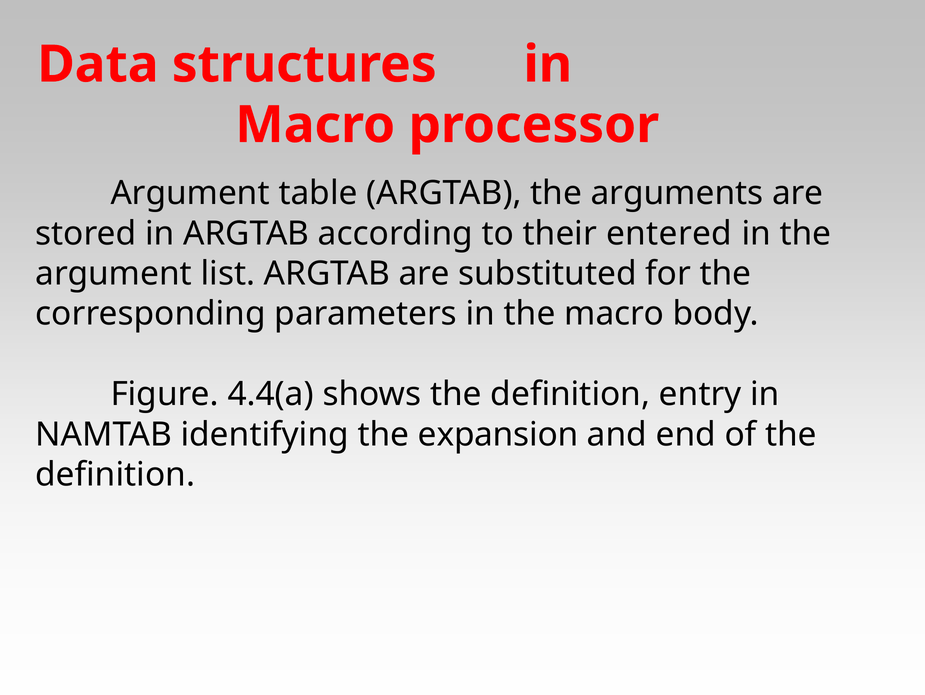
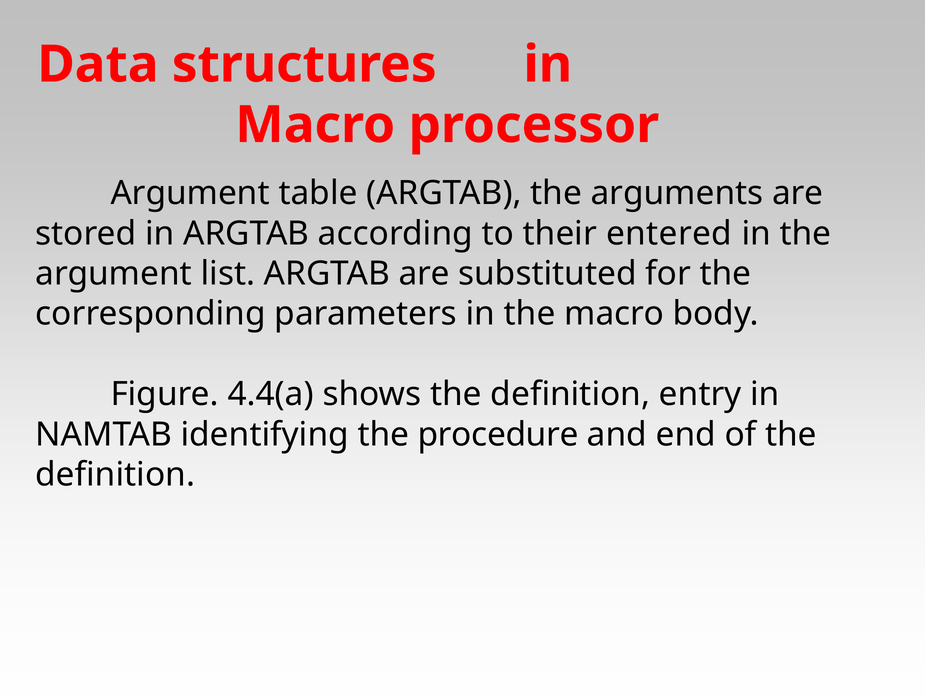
expansion: expansion -> procedure
